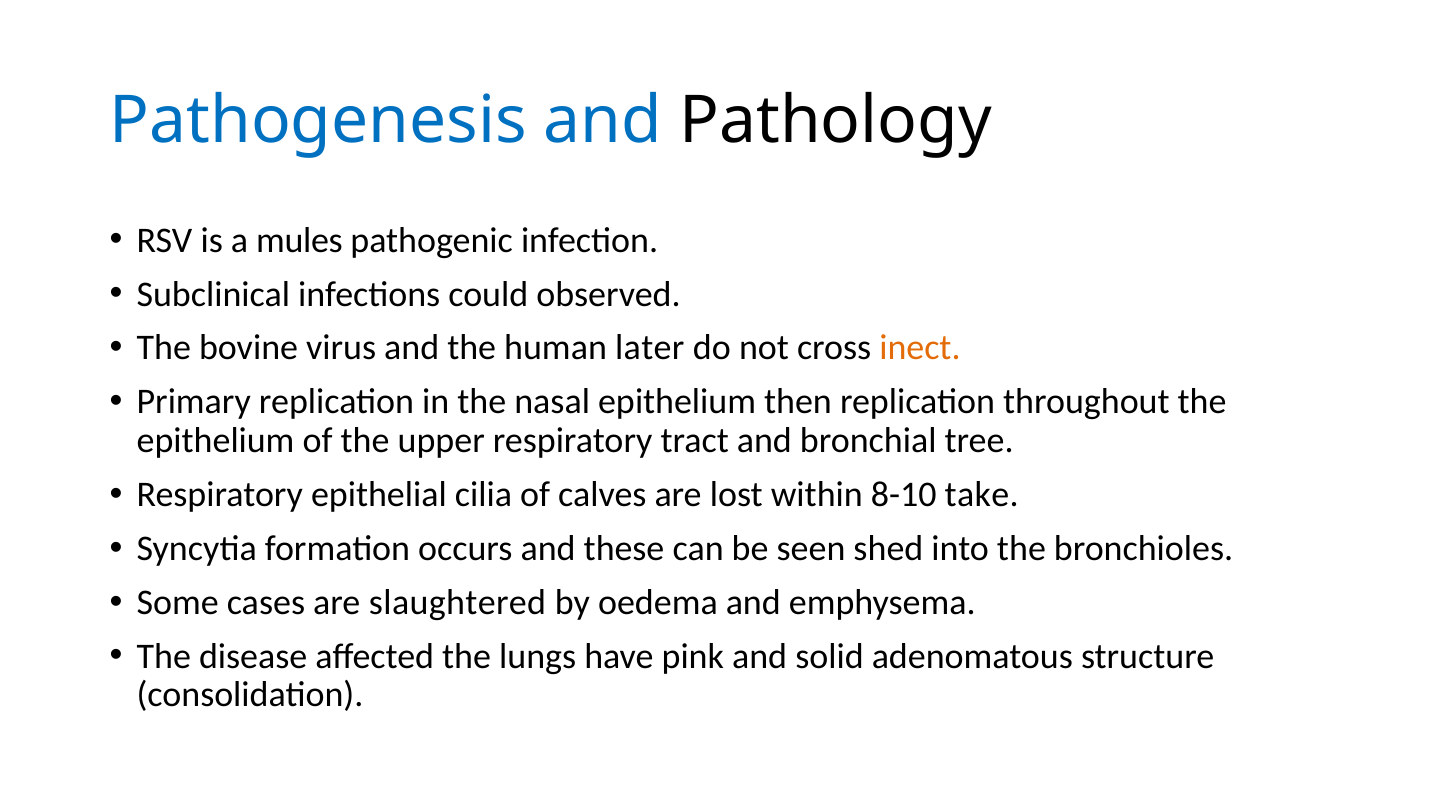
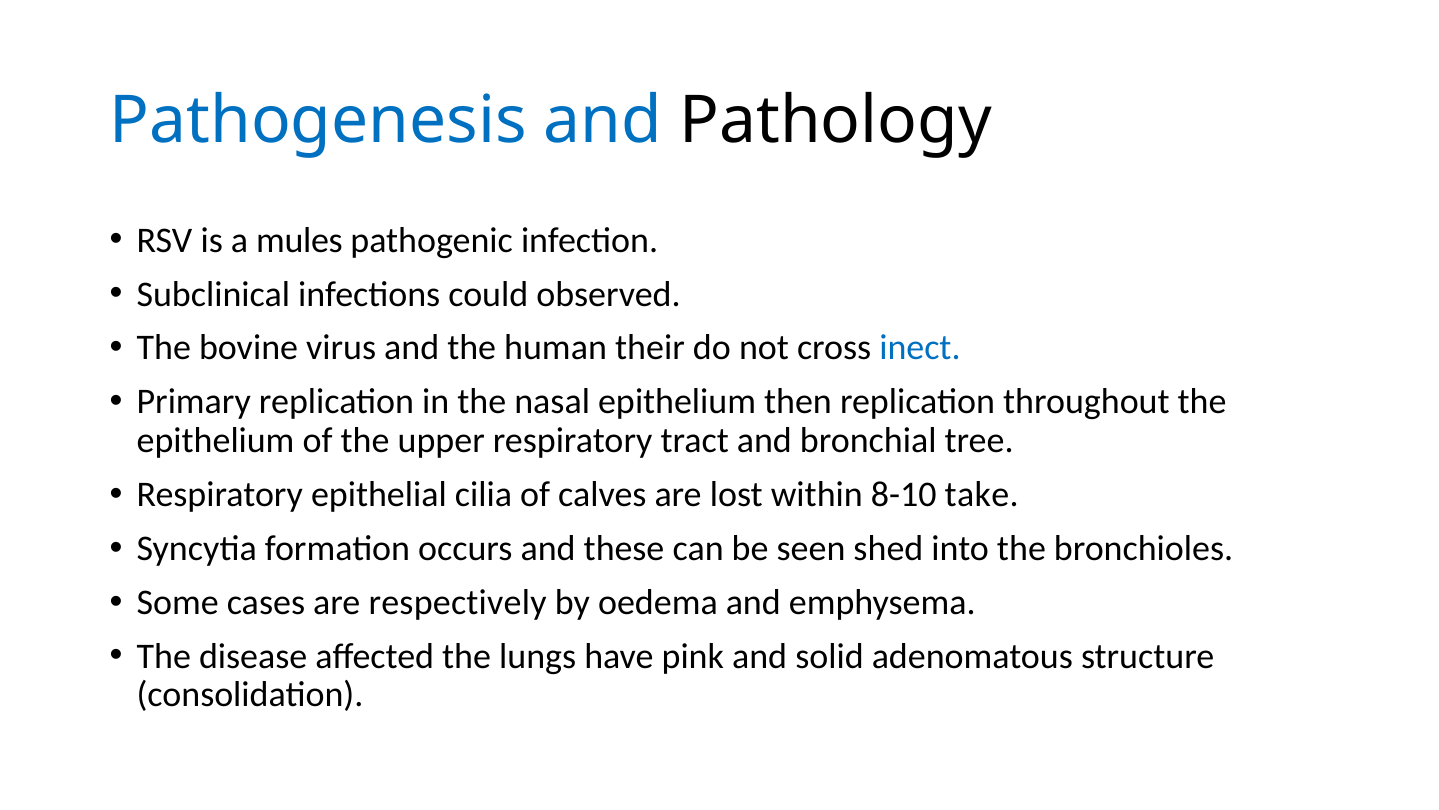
later: later -> their
inect colour: orange -> blue
slaughtered: slaughtered -> respectively
